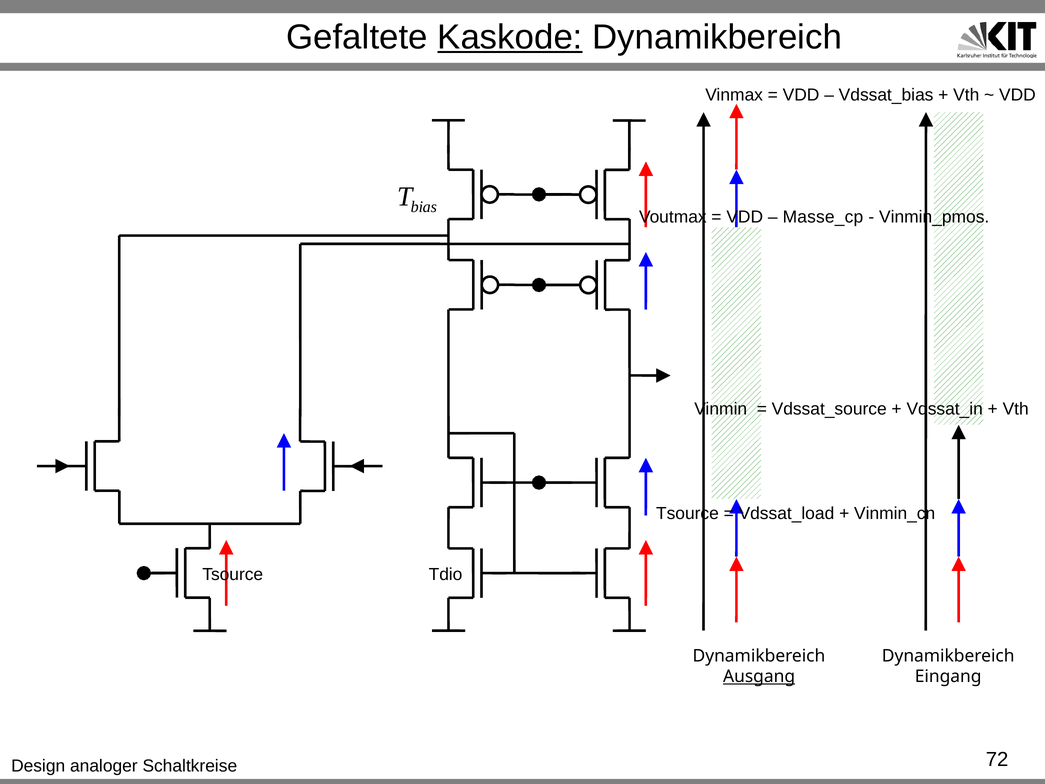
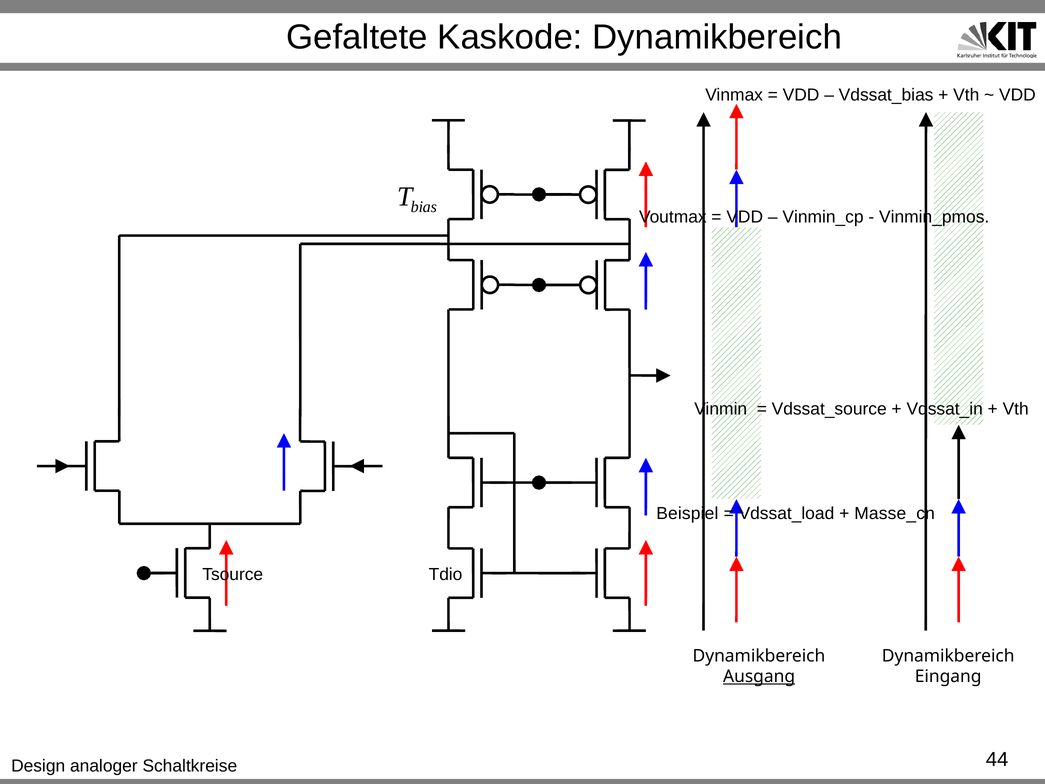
Kaskode underline: present -> none
Masse_cp: Masse_cp -> Vinmin_cp
Tsource at (687, 513): Tsource -> Beispiel
Vinmin_cn: Vinmin_cn -> Masse_cn
72: 72 -> 44
